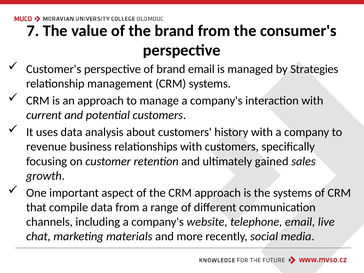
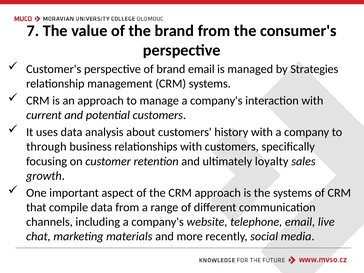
revenue: revenue -> through
gained: gained -> loyalty
